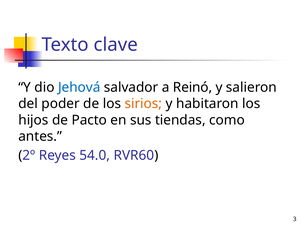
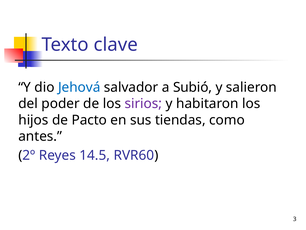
Reinó: Reinó -> Subió
sirios colour: orange -> purple
54.0: 54.0 -> 14.5
